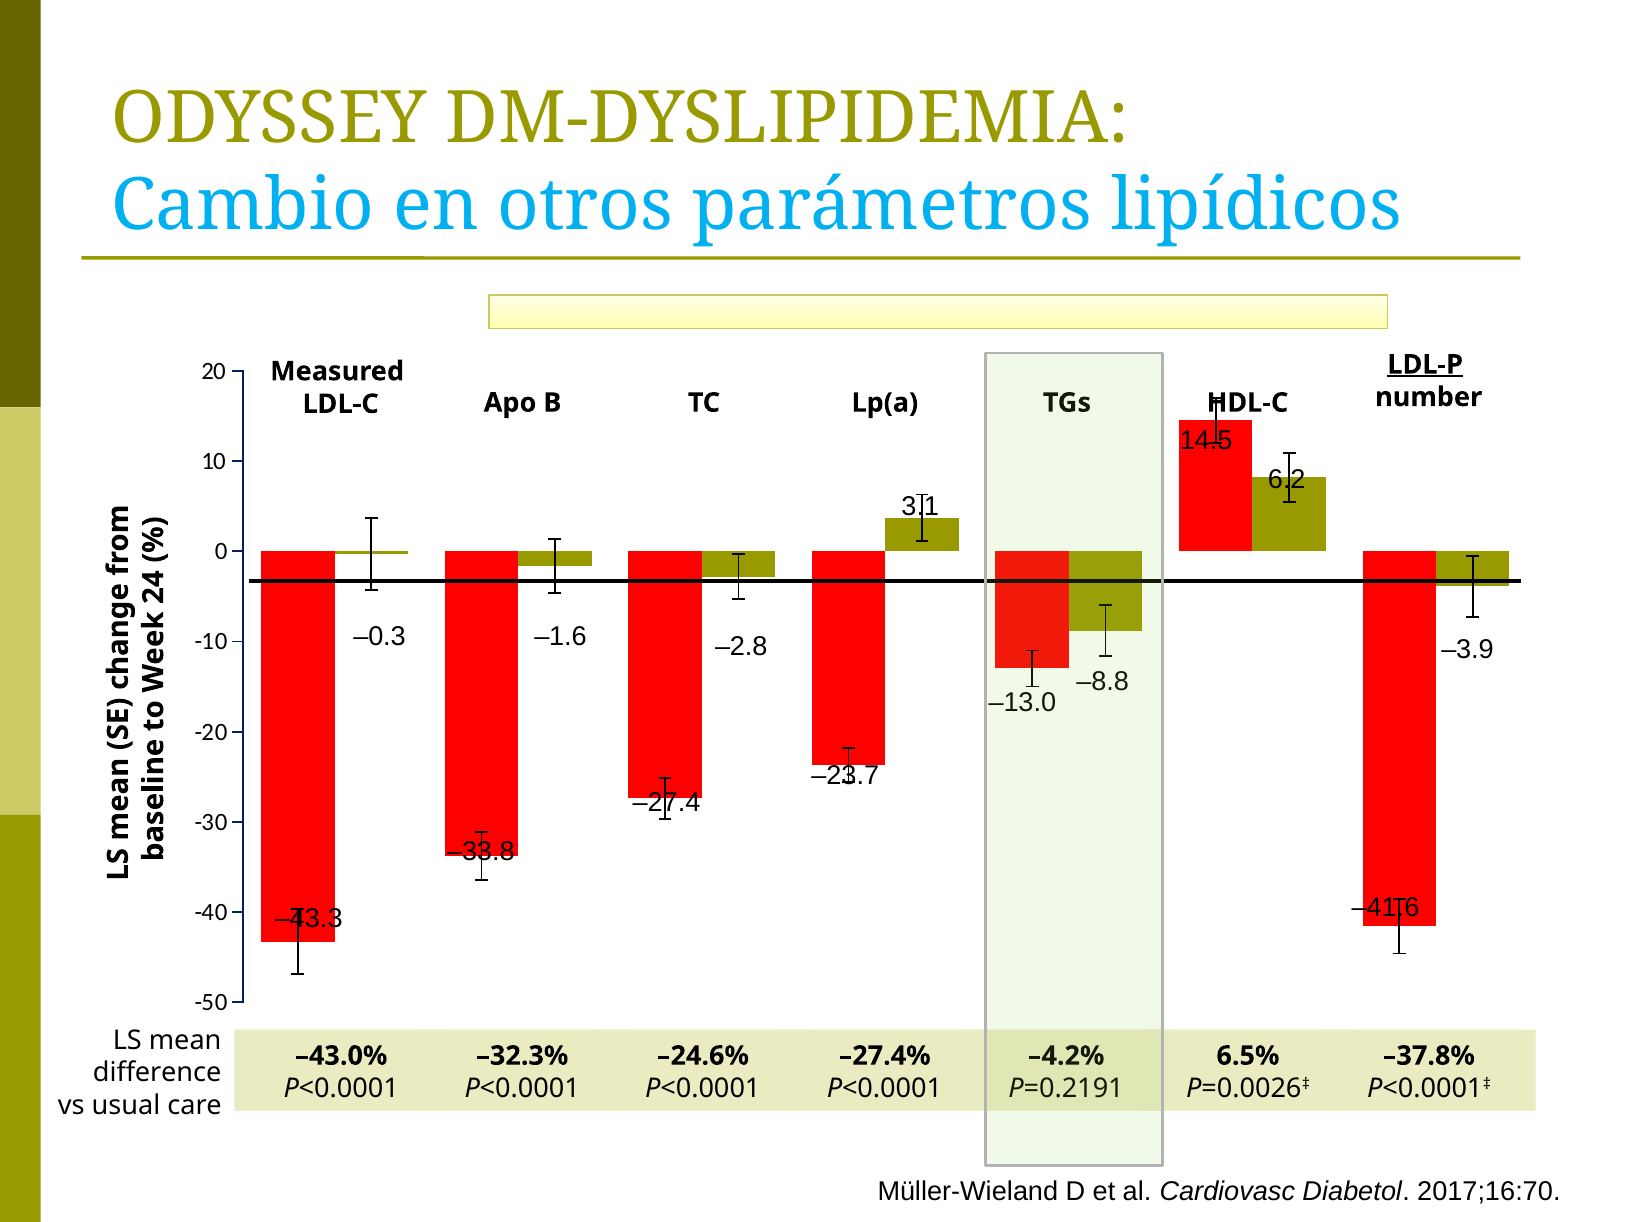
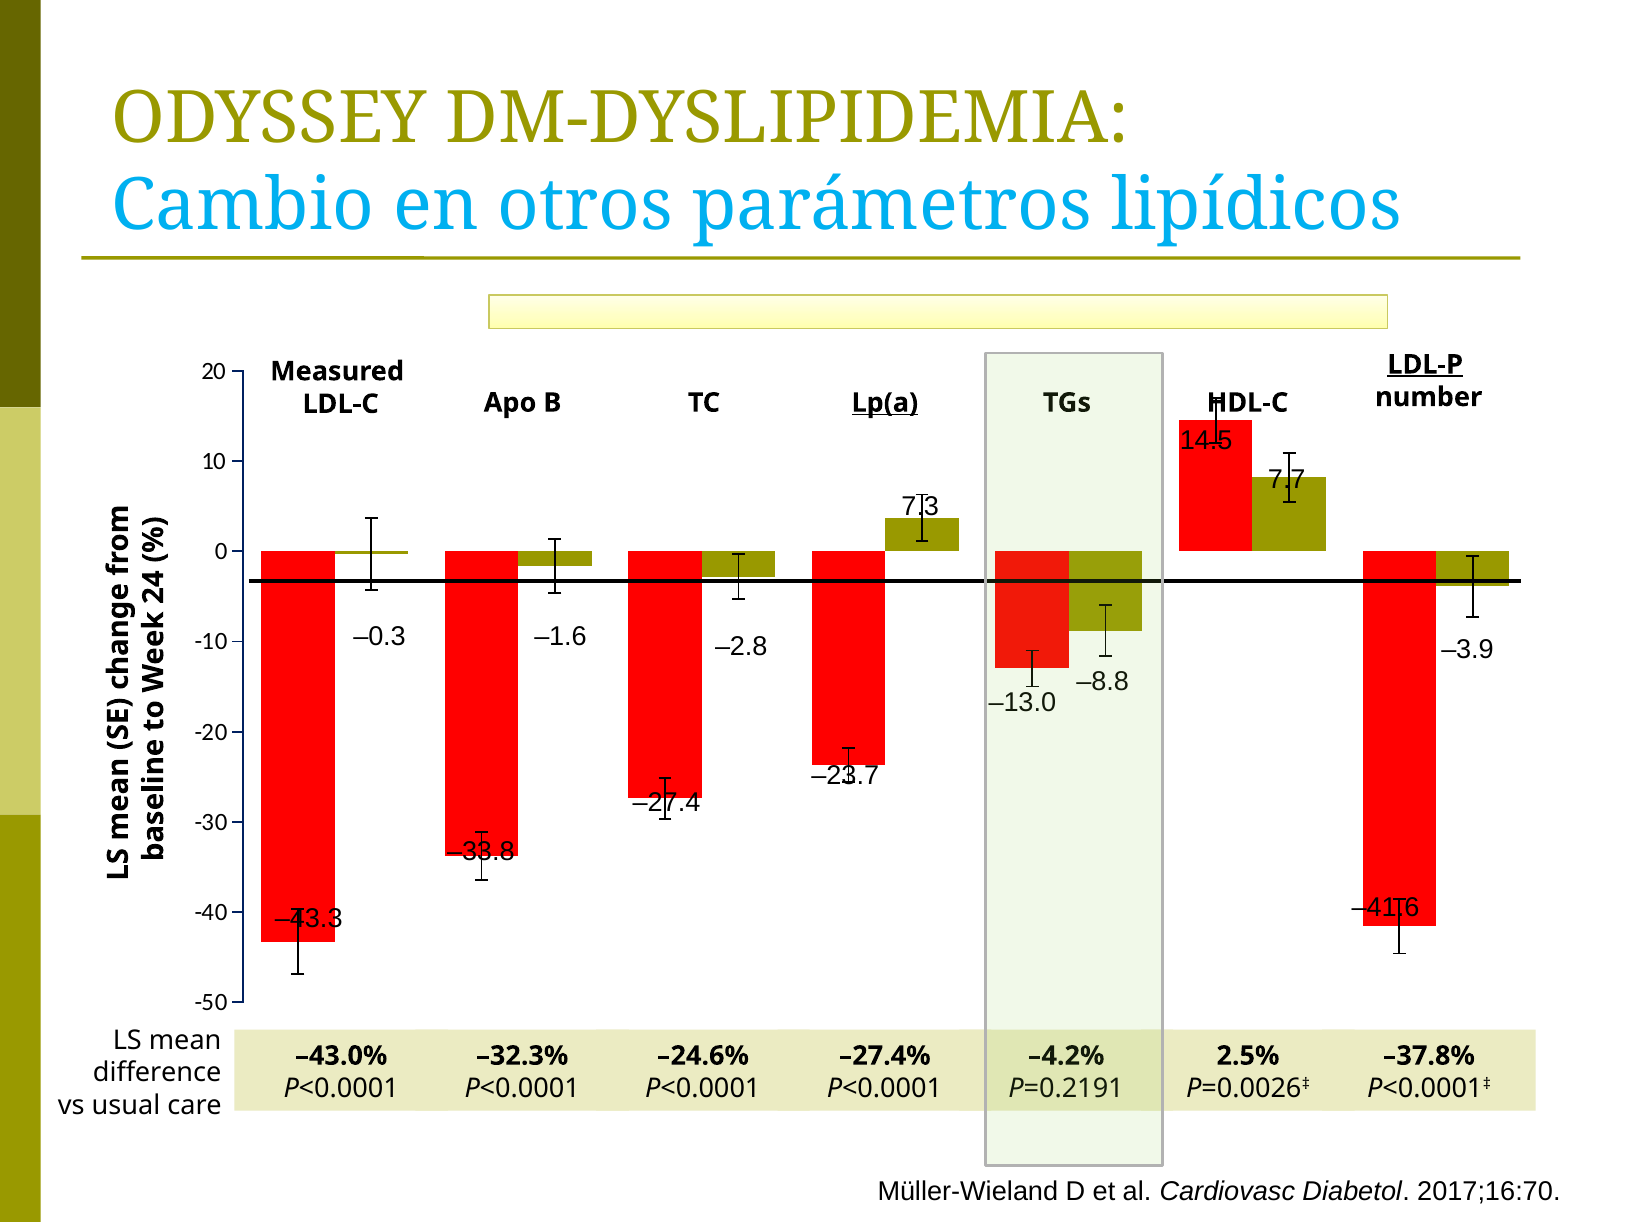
Lp(a underline: none -> present
6.2: 6.2 -> 7.7
3.1: 3.1 -> 7.3
6.5%: 6.5% -> 2.5%
